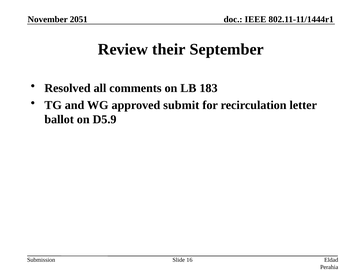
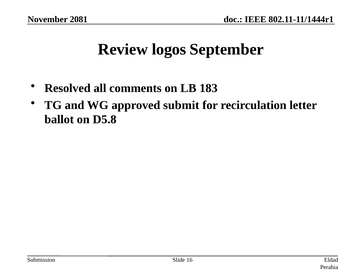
2051: 2051 -> 2081
their: their -> logos
D5.9: D5.9 -> D5.8
